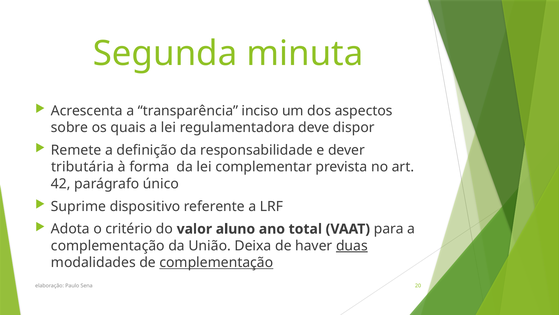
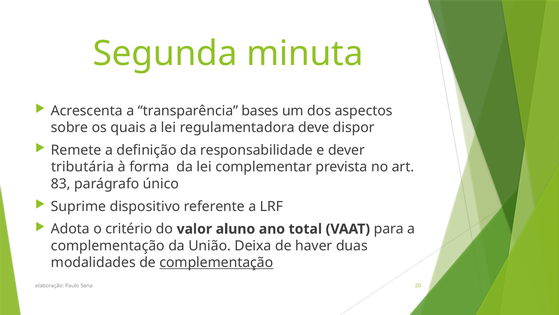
inciso: inciso -> bases
42: 42 -> 83
duas underline: present -> none
